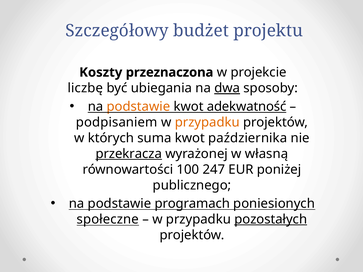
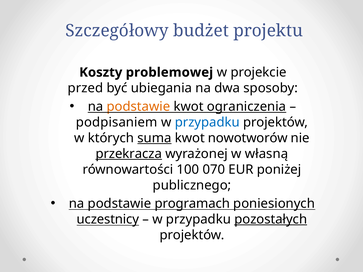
przeznaczona: przeznaczona -> problemowej
liczbę: liczbę -> przed
dwa underline: present -> none
adekwatność: adekwatność -> ograniczenia
przypadku at (207, 122) colour: orange -> blue
suma underline: none -> present
października: października -> nowotworów
247: 247 -> 070
społeczne: społeczne -> uczestnicy
